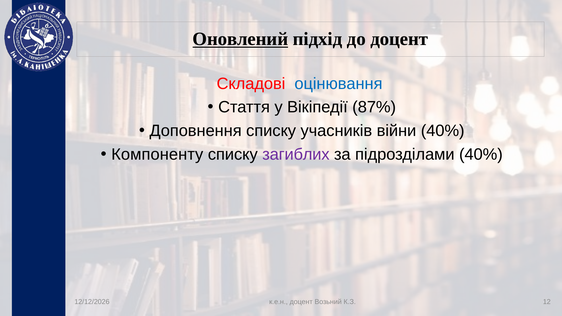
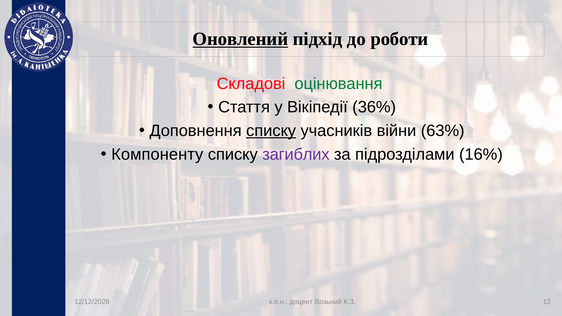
до доцент: доцент -> роботи
оцінювання colour: blue -> green
87%: 87% -> 36%
списку at (271, 131) underline: none -> present
війни 40%: 40% -> 63%
підрозділами 40%: 40% -> 16%
